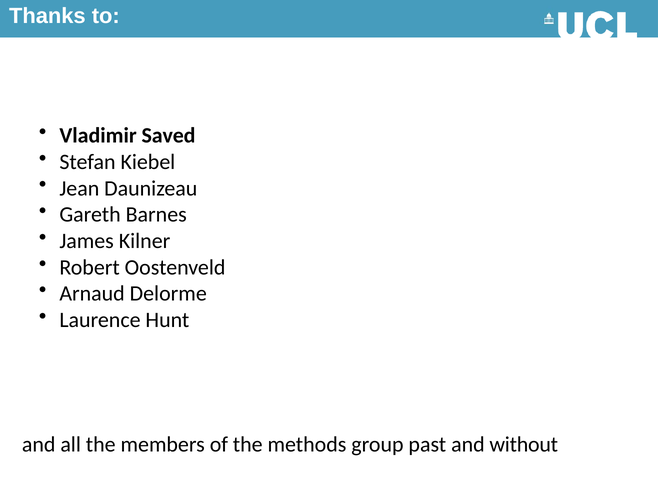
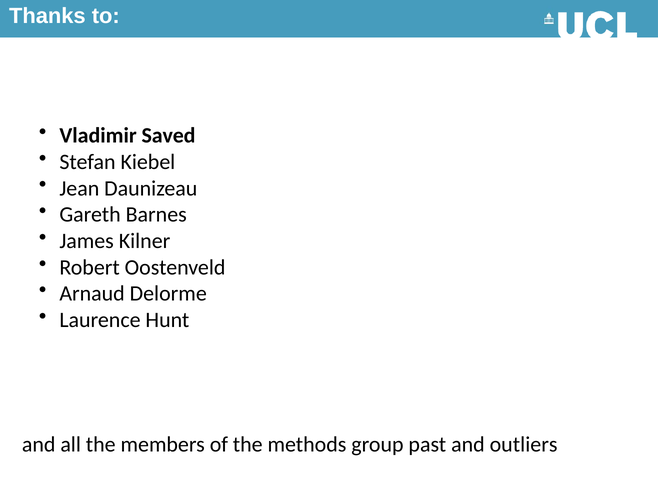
without: without -> outliers
